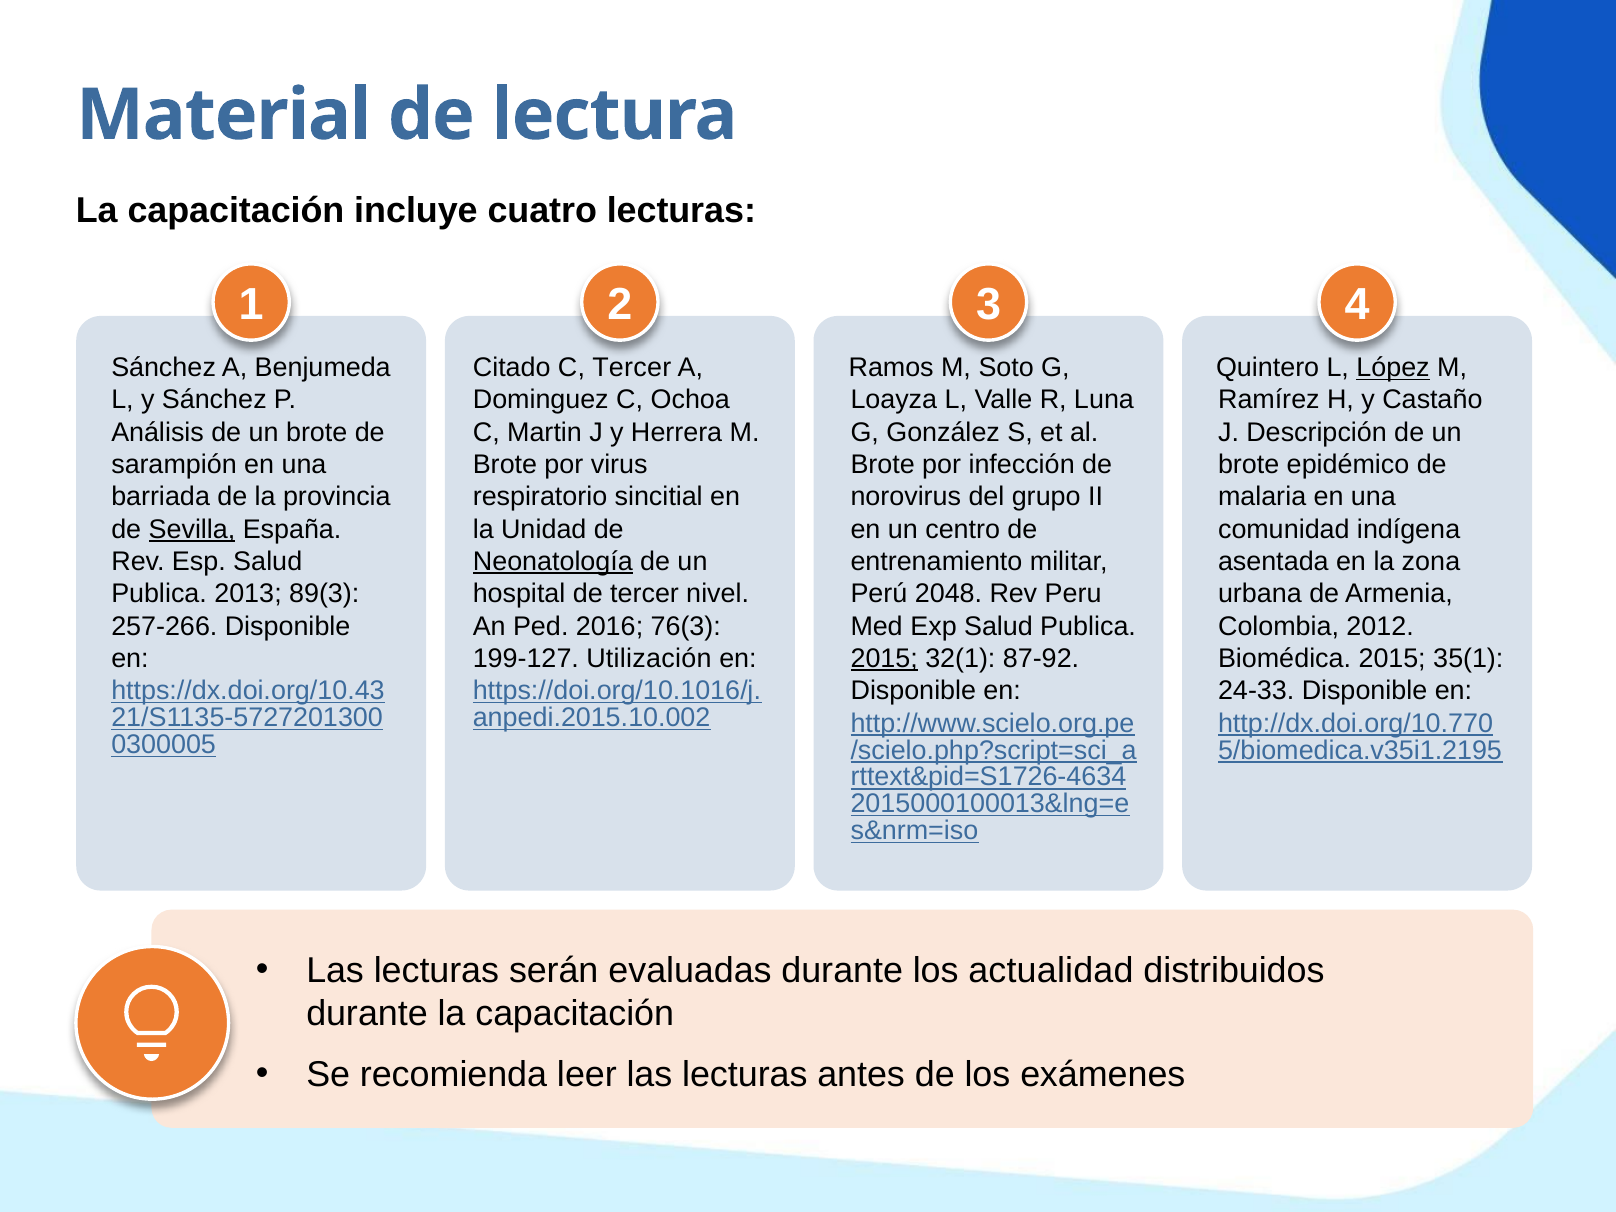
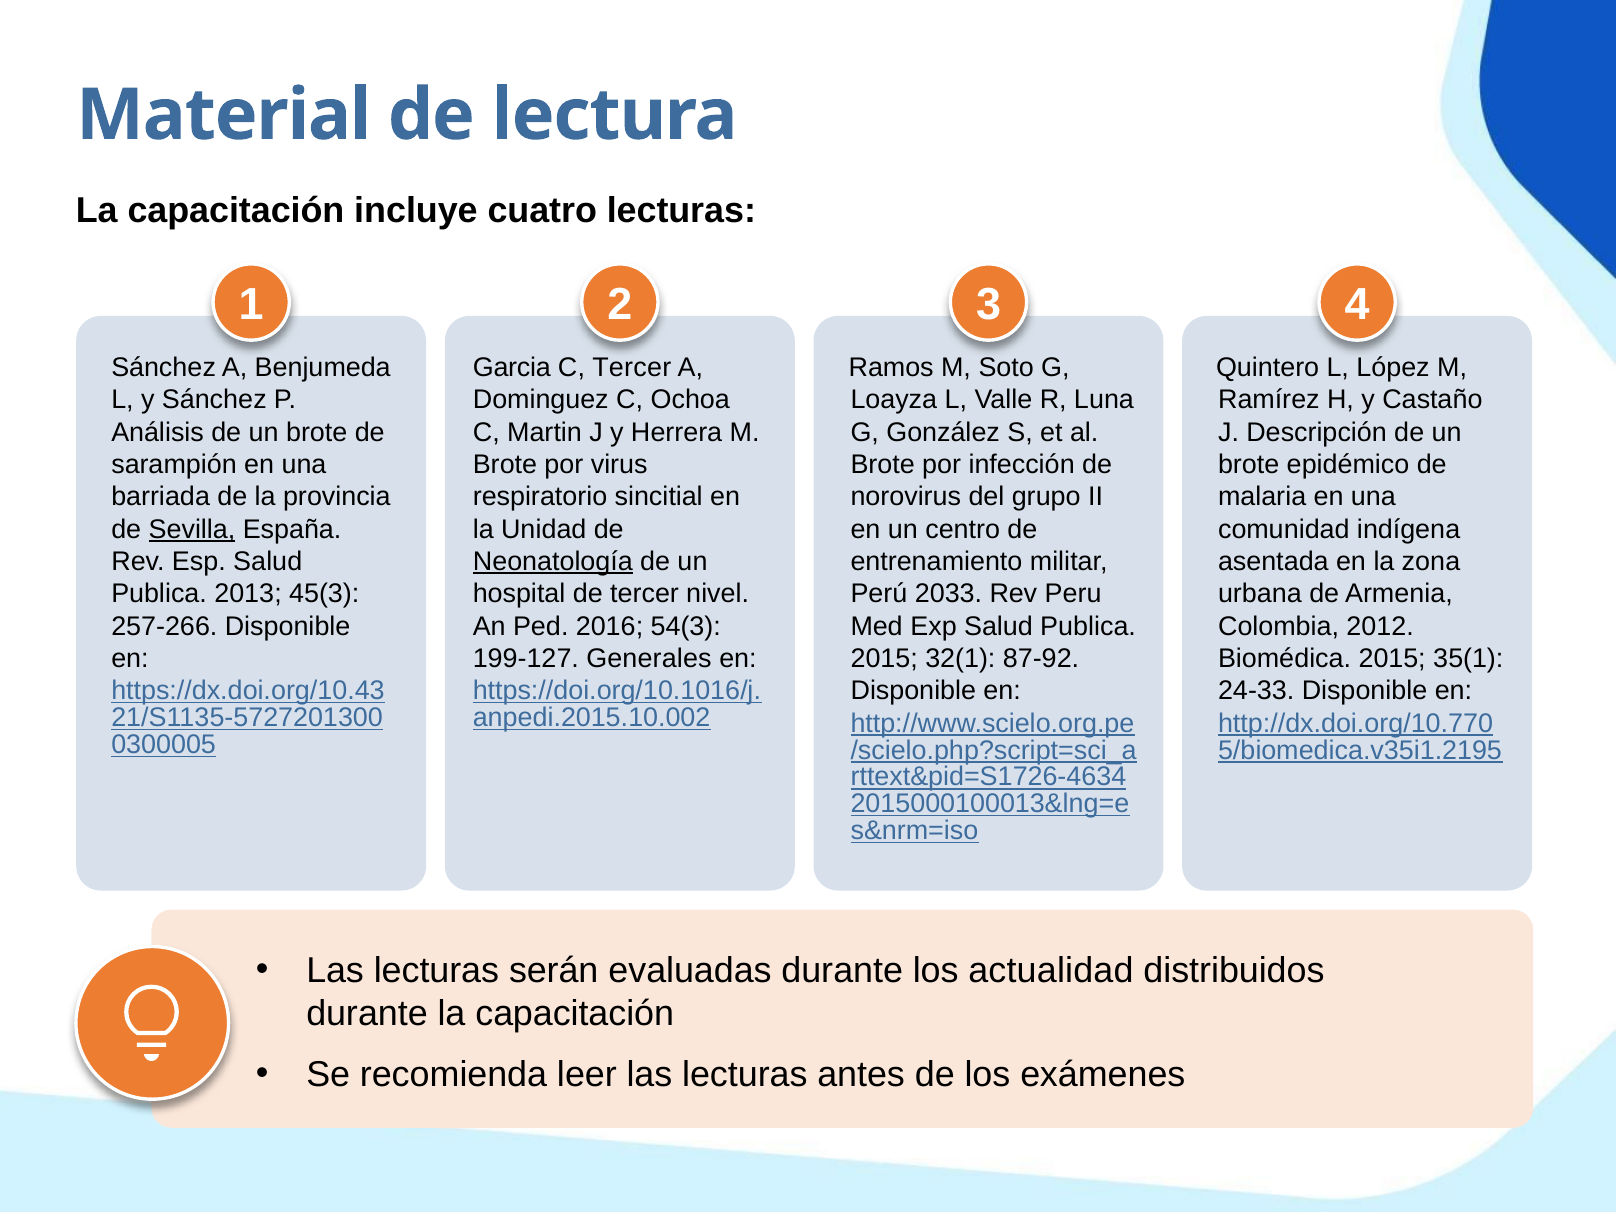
Citado: Citado -> Garcia
López underline: present -> none
89(3: 89(3 -> 45(3
2048: 2048 -> 2033
76(3: 76(3 -> 54(3
Utilización: Utilización -> Generales
2015 at (884, 659) underline: present -> none
